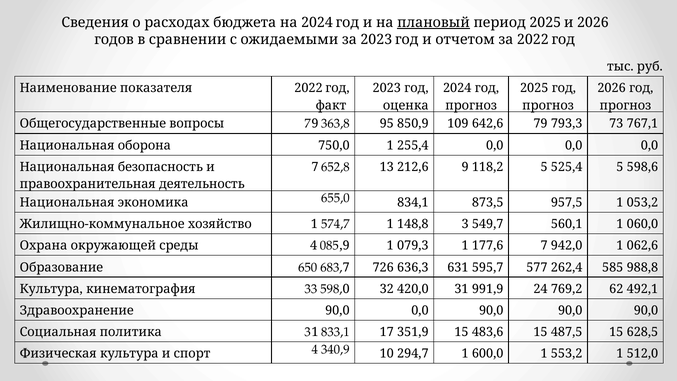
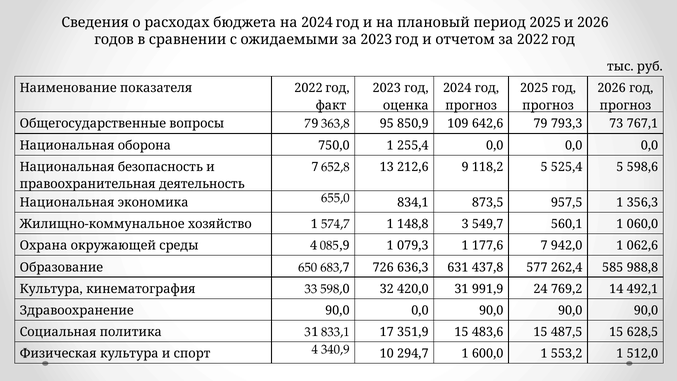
плановый underline: present -> none
053,2: 053,2 -> 356,3
595,7: 595,7 -> 437,8
62: 62 -> 14
